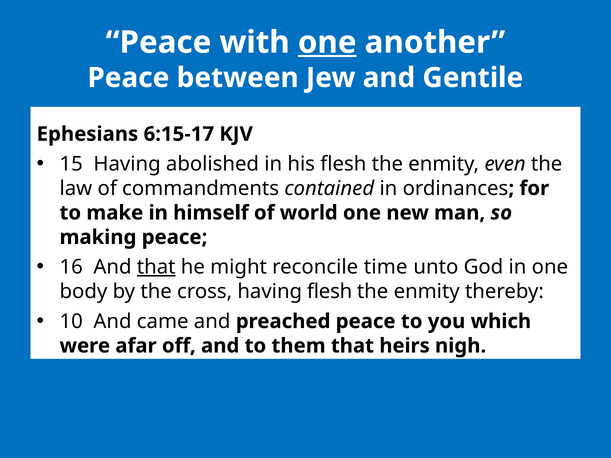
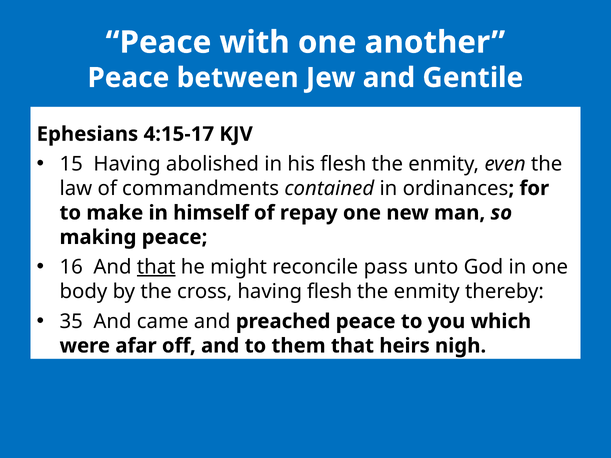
one at (327, 42) underline: present -> none
6:15-17: 6:15-17 -> 4:15-17
world: world -> repay
time: time -> pass
10: 10 -> 35
